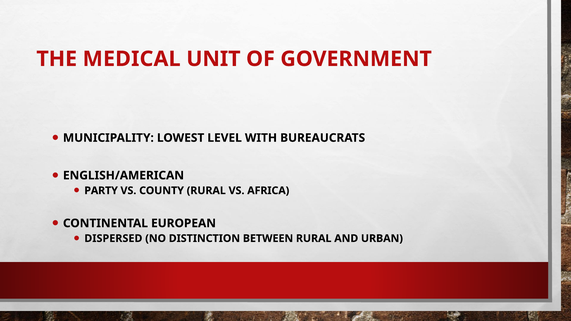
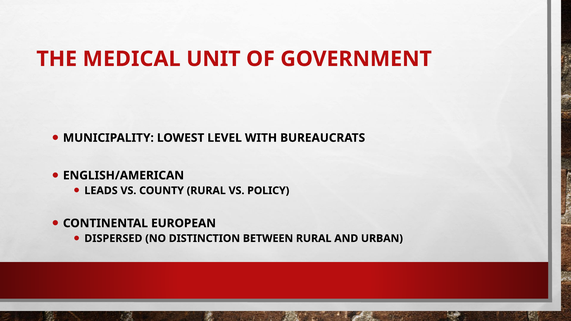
PARTY: PARTY -> LEADS
AFRICA: AFRICA -> POLICY
